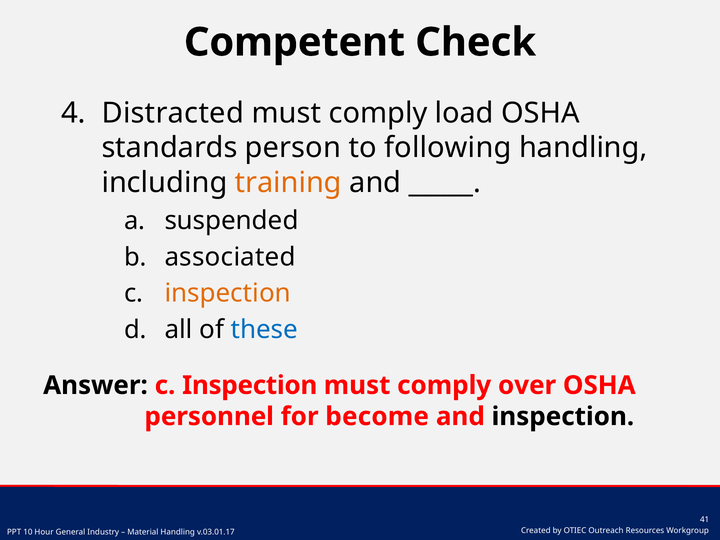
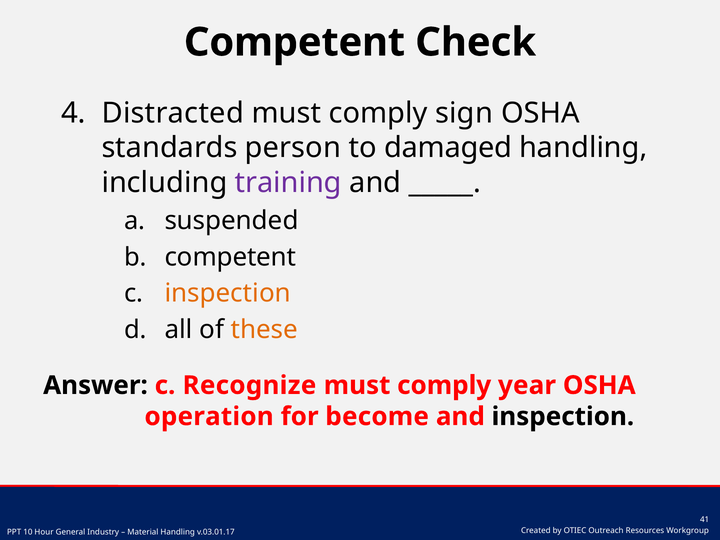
load: load -> sign
following: following -> damaged
training colour: orange -> purple
associated at (230, 257): associated -> competent
these colour: blue -> orange
Answer c Inspection: Inspection -> Recognize
over: over -> year
personnel: personnel -> operation
